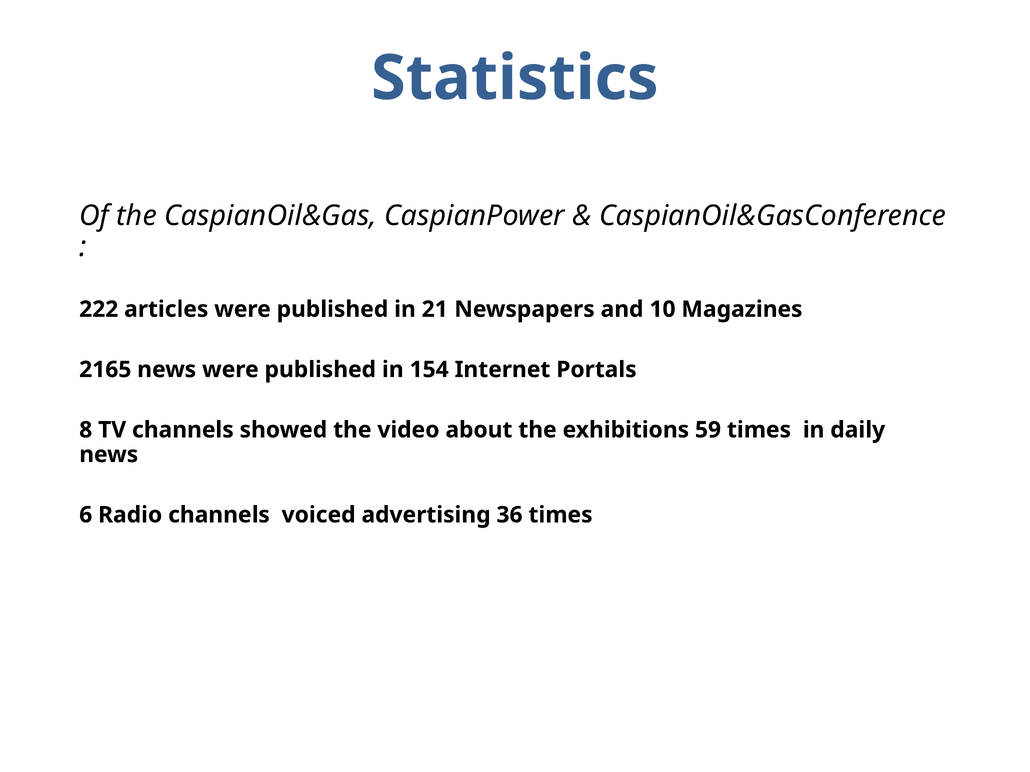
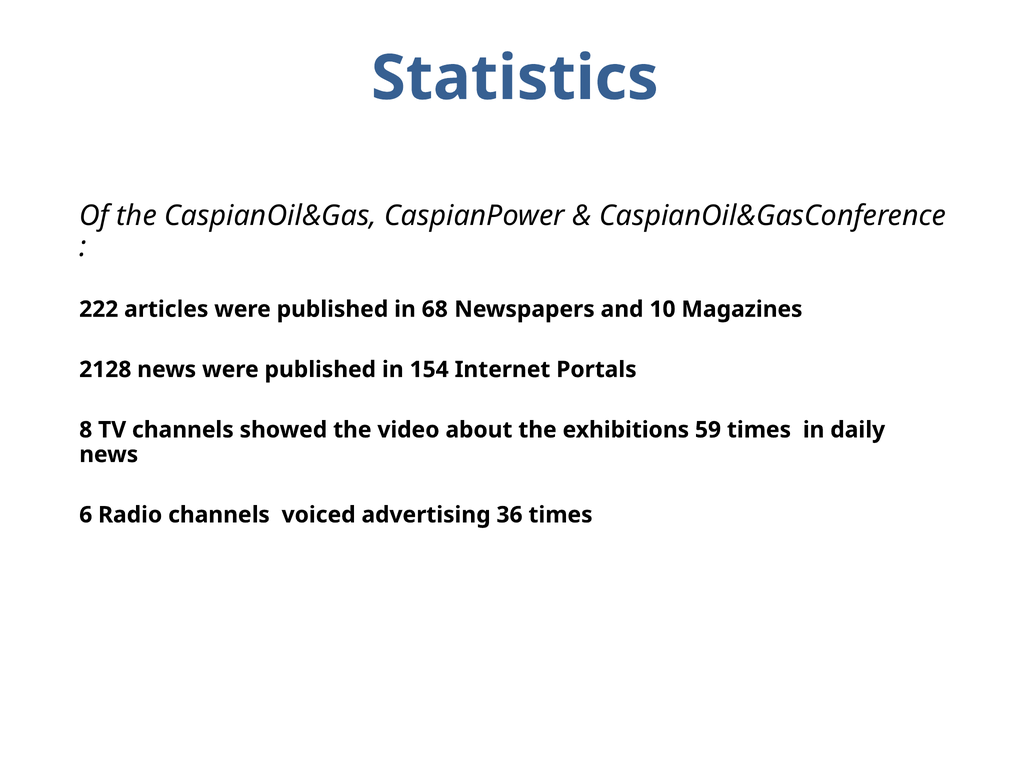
21: 21 -> 68
2165: 2165 -> 2128
